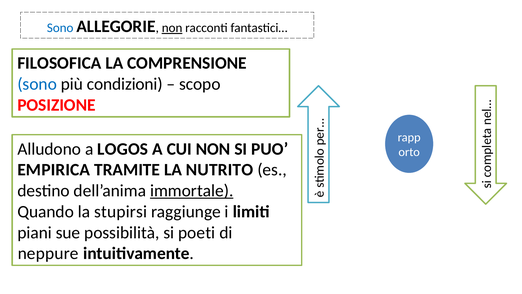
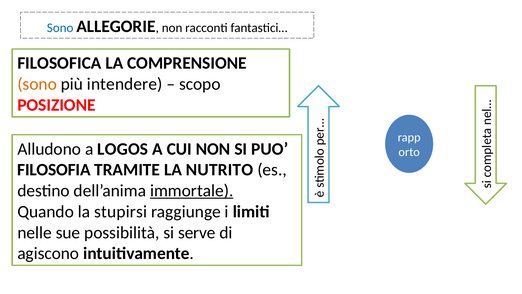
non at (172, 28) underline: present -> none
sono at (37, 84) colour: blue -> orange
condizioni: condizioni -> intendere
EMPIRICA: EMPIRICA -> FILOSOFIA
piani: piani -> nelle
poeti: poeti -> serve
neppure: neppure -> agiscono
